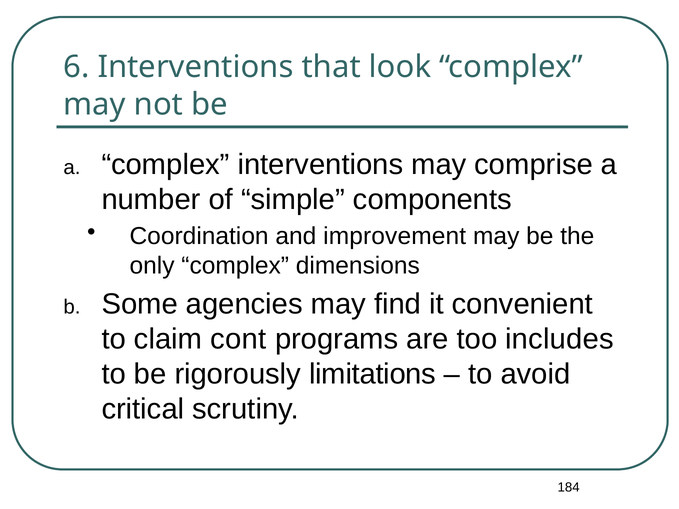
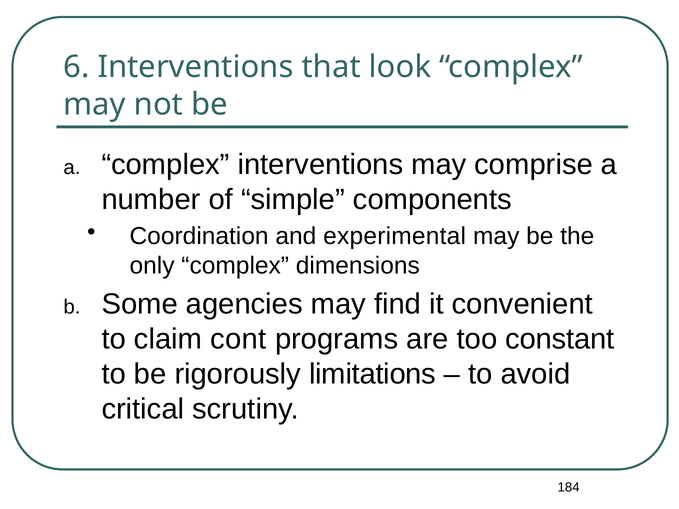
improvement: improvement -> experimental
includes: includes -> constant
